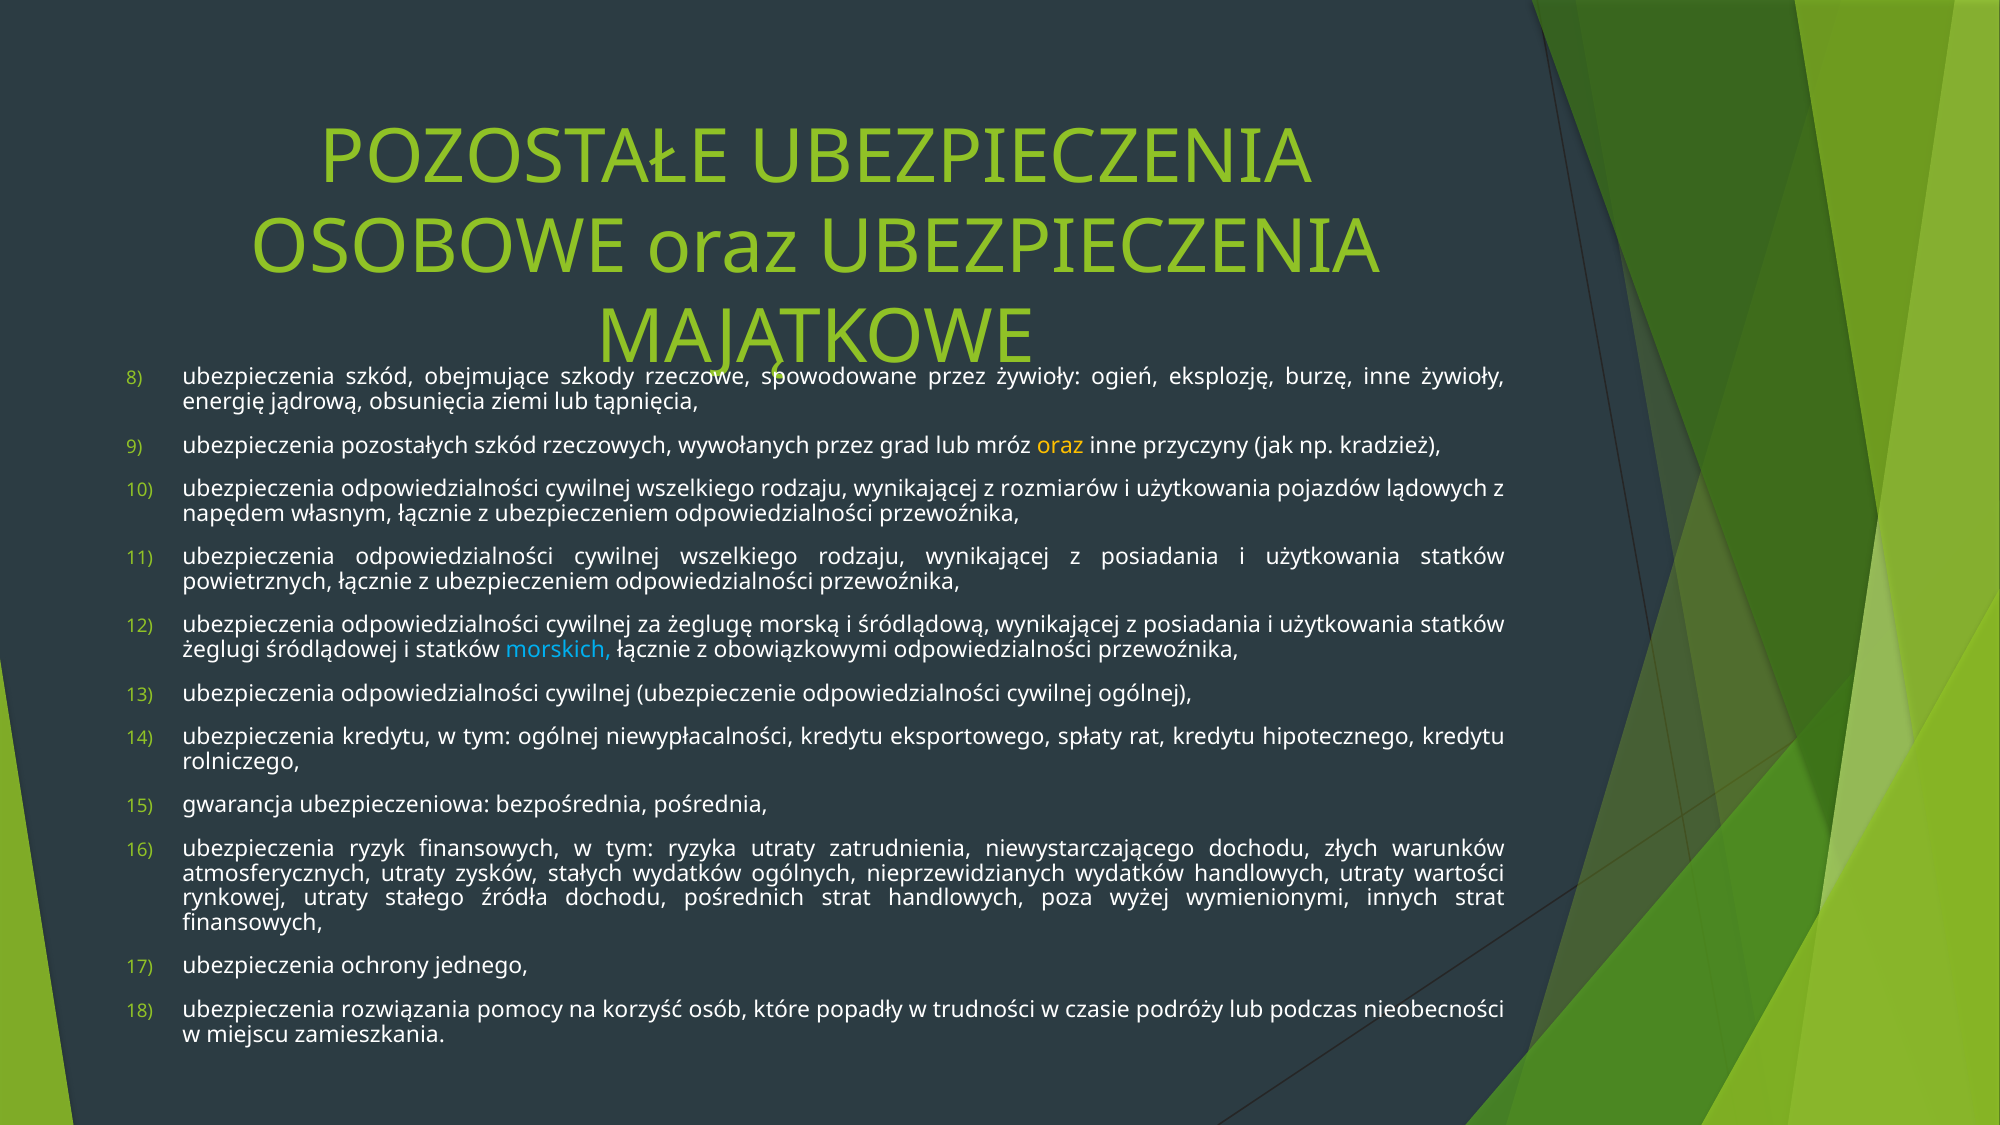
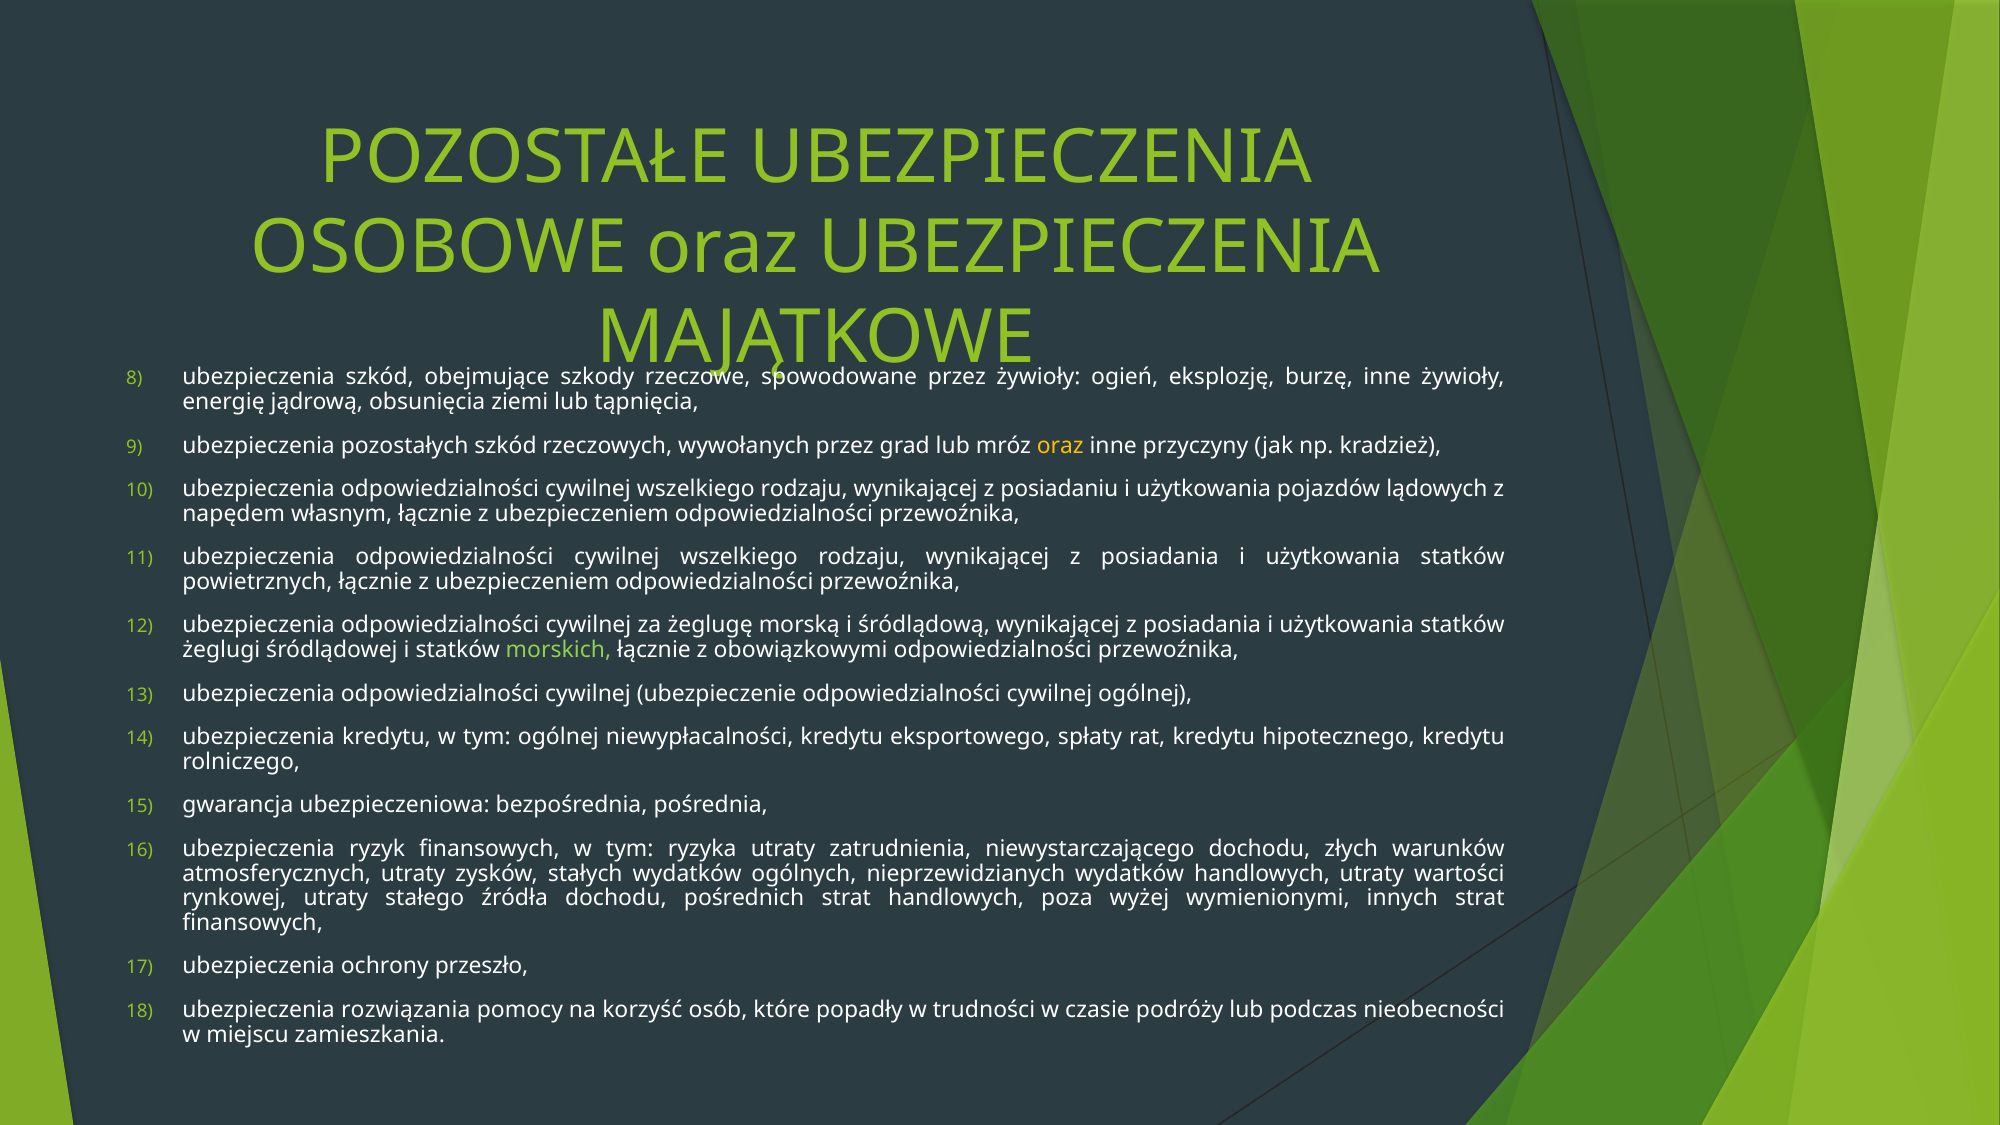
rozmiarów: rozmiarów -> posiadaniu
morskich colour: light blue -> light green
jednego: jednego -> przeszło
